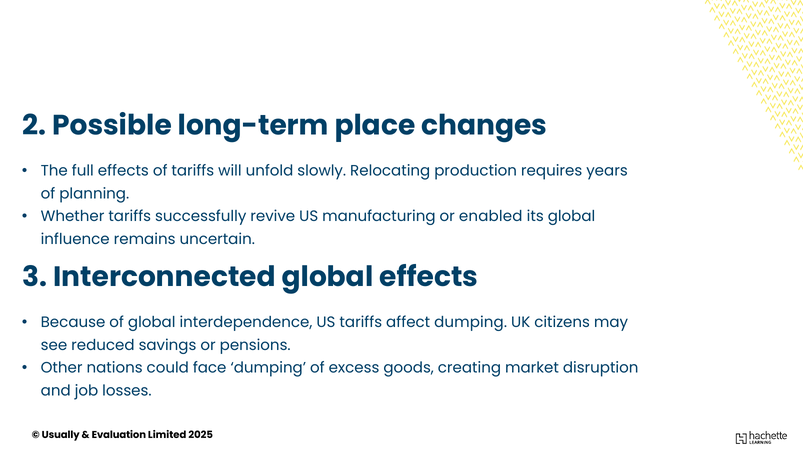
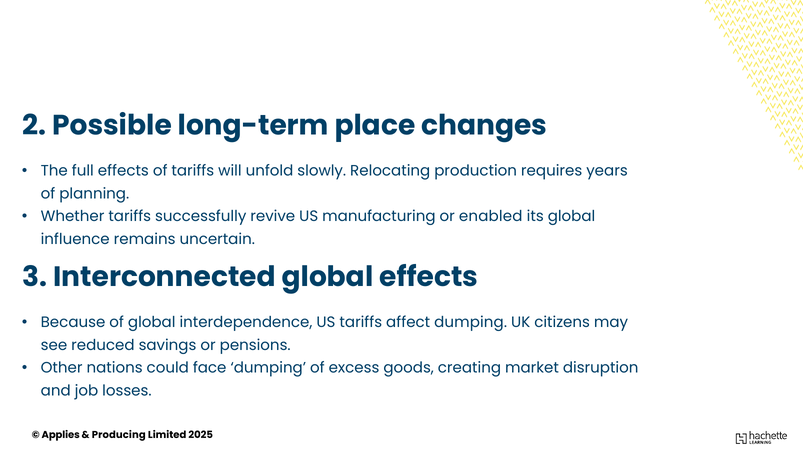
Usually: Usually -> Applies
Evaluation: Evaluation -> Producing
